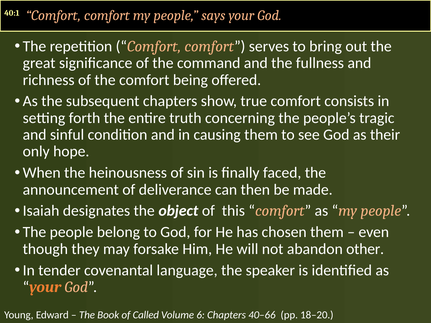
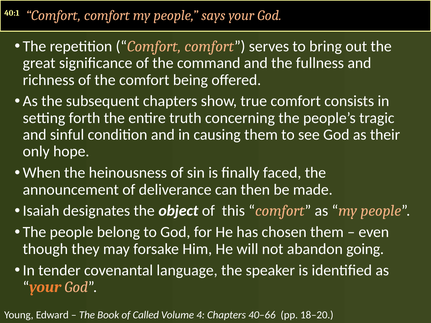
other: other -> going
6: 6 -> 4
